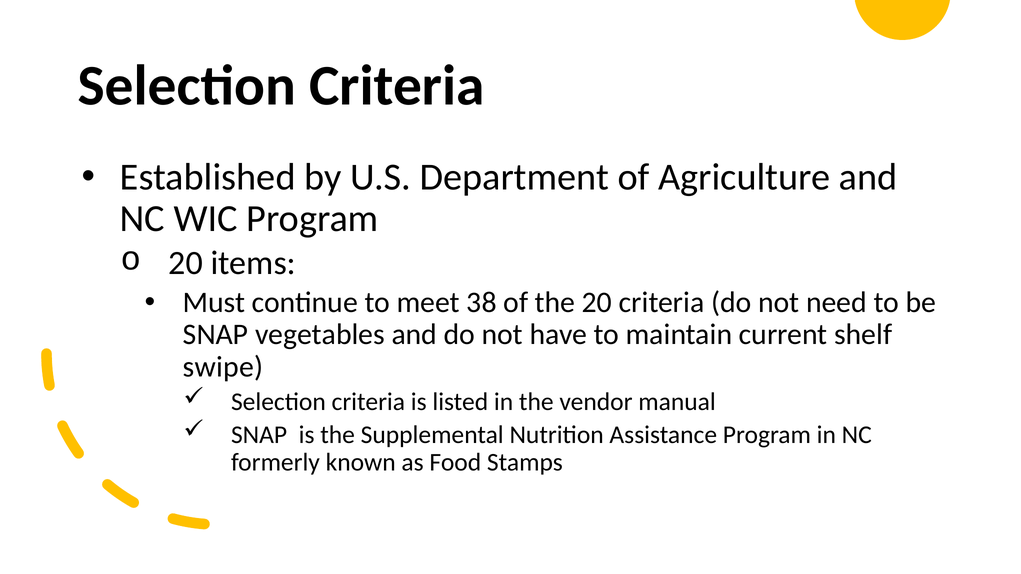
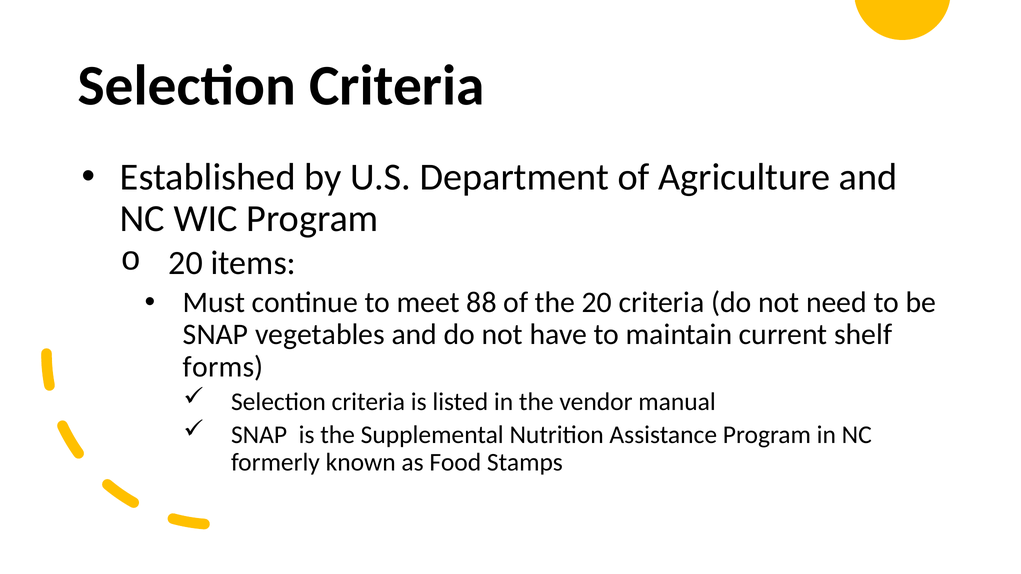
38: 38 -> 88
swipe: swipe -> forms
